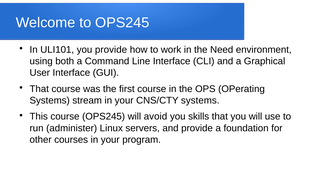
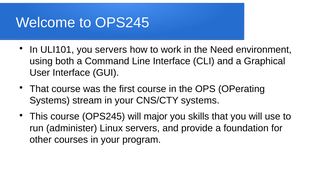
you provide: provide -> servers
avoid: avoid -> major
